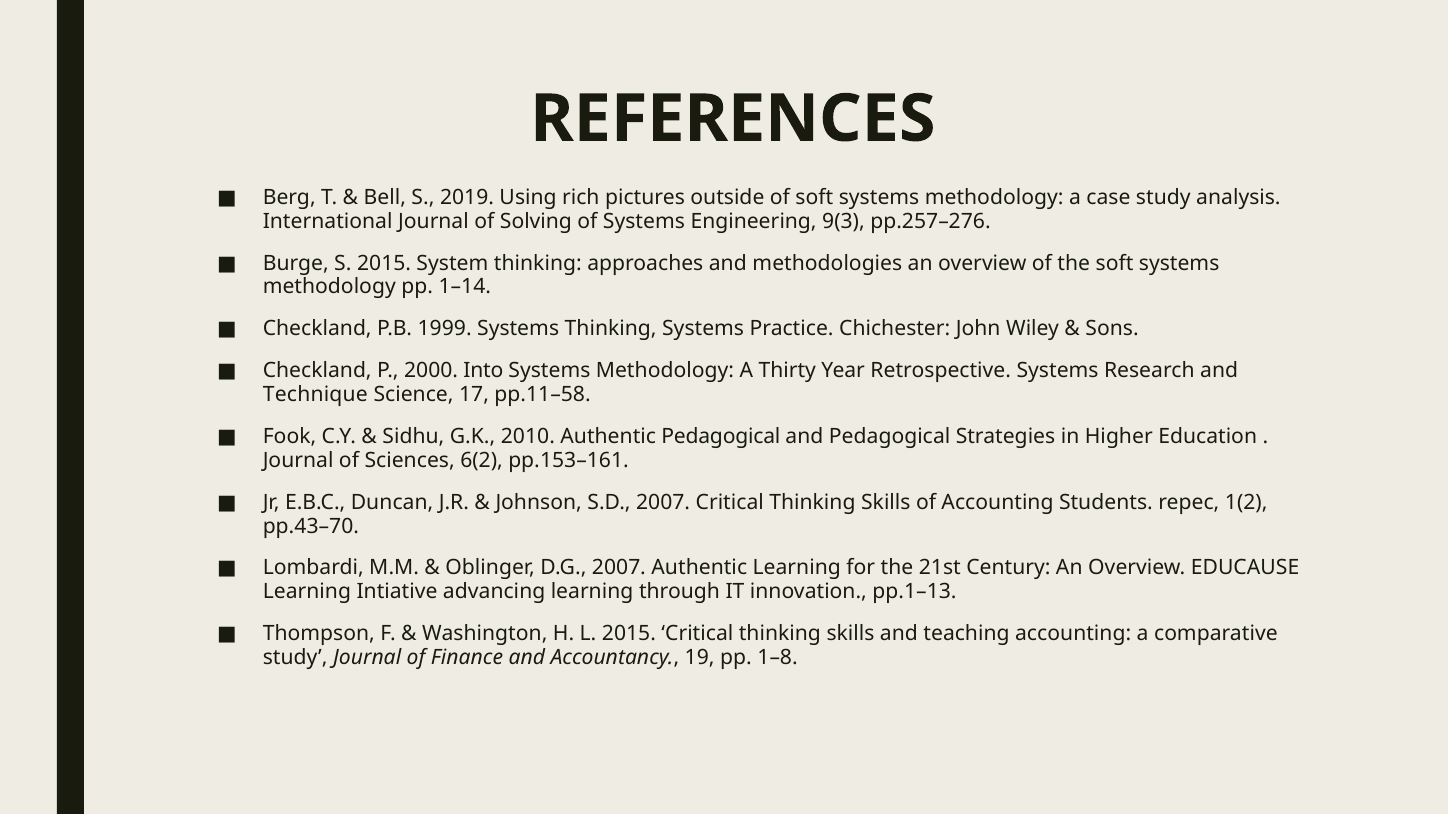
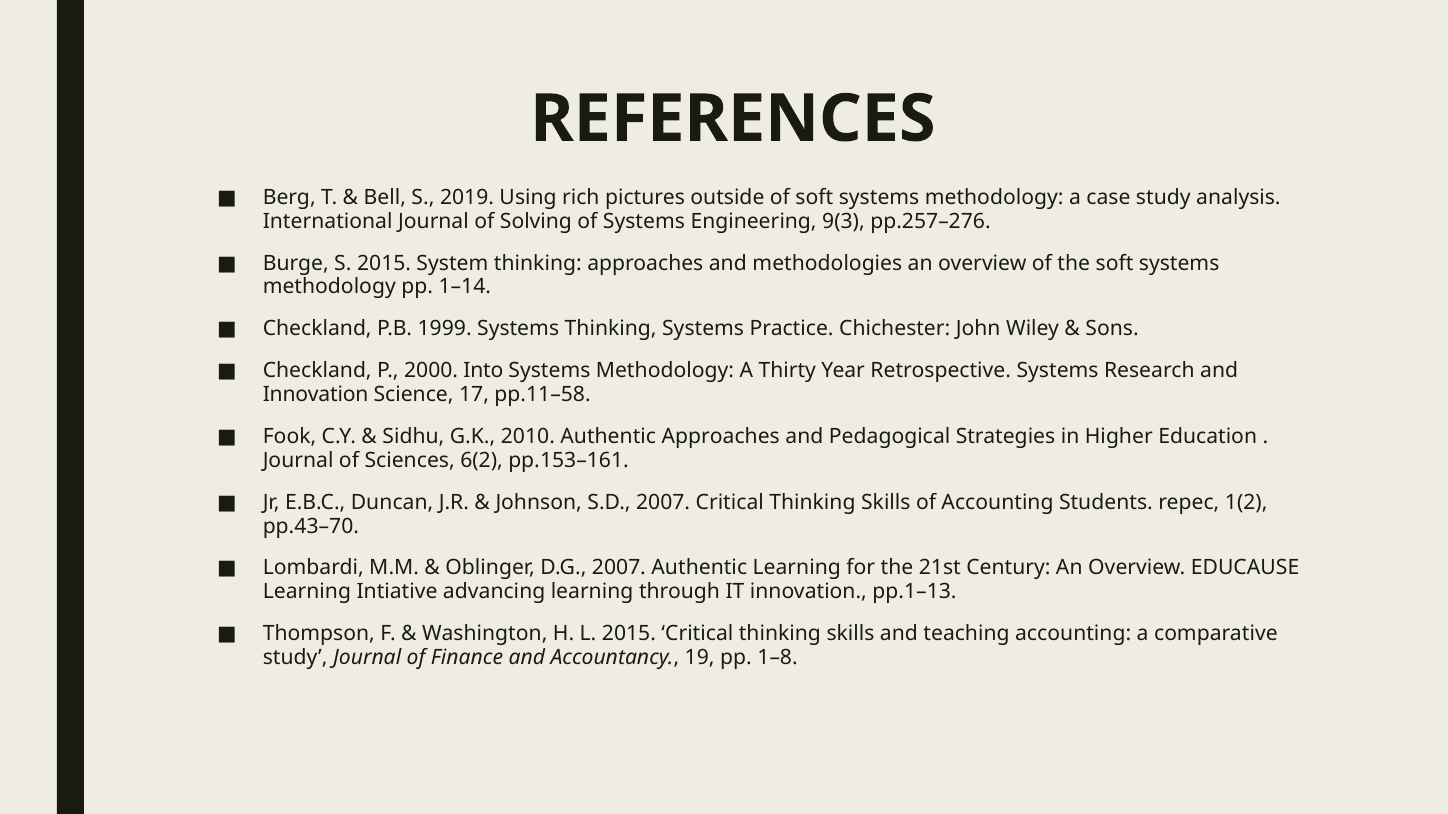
Technique at (315, 395): Technique -> Innovation
Authentic Pedagogical: Pedagogical -> Approaches
